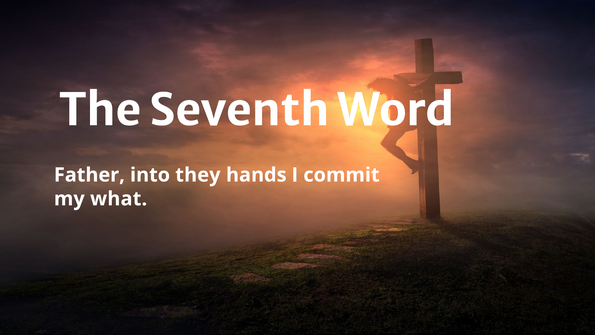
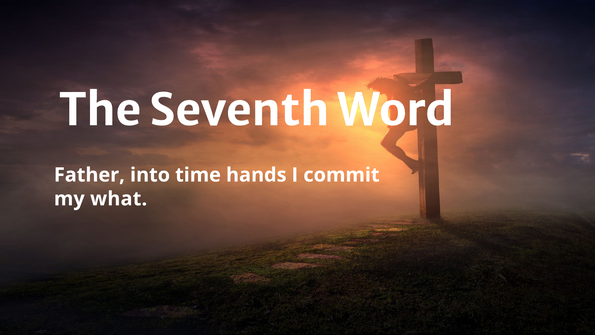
they: they -> time
